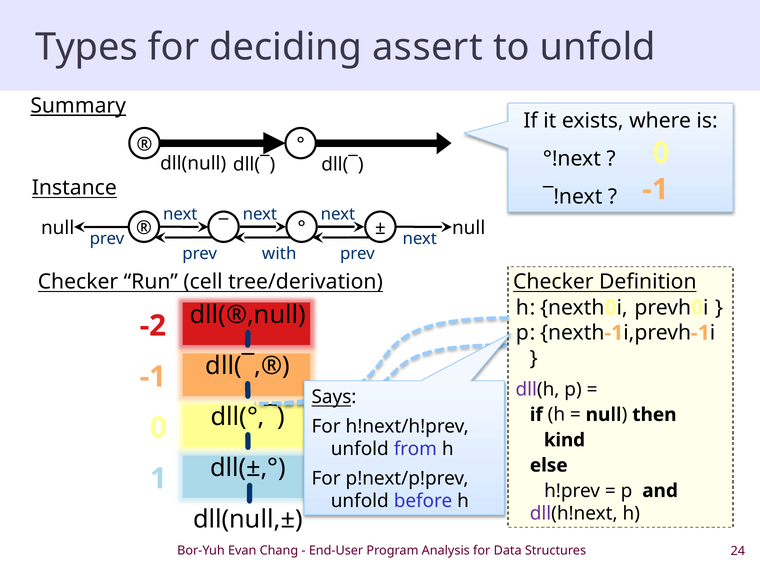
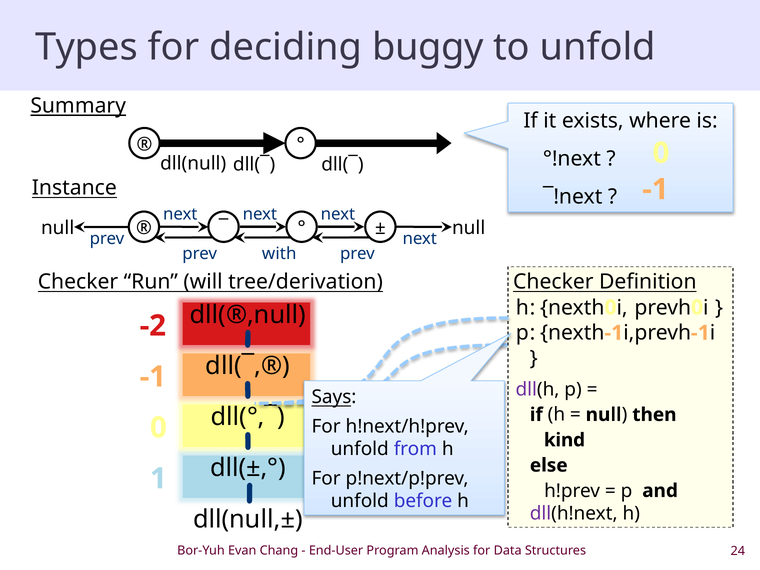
assert: assert -> buggy
cell: cell -> will
